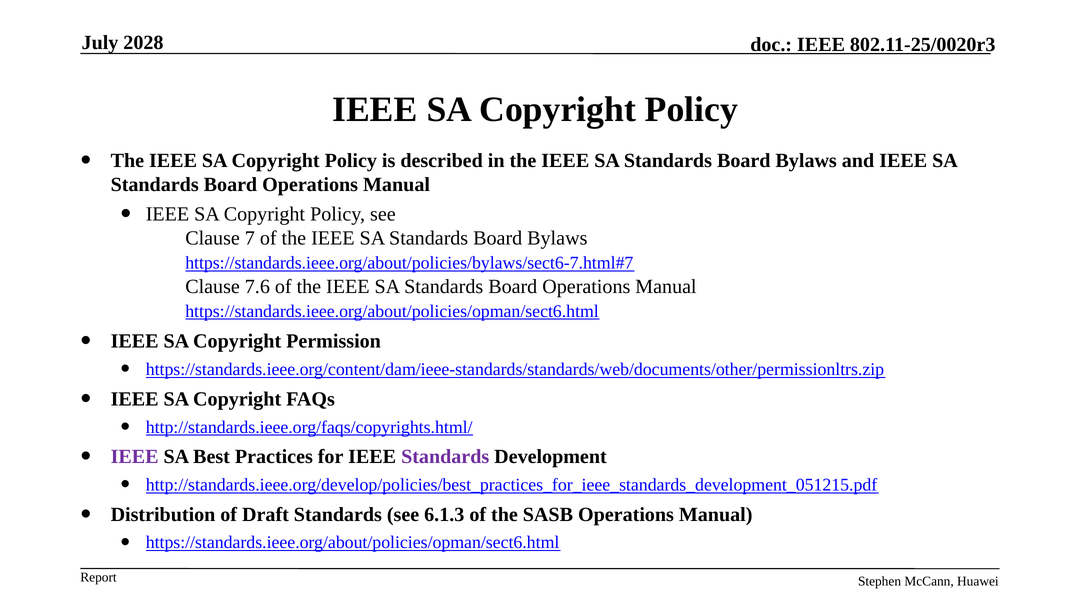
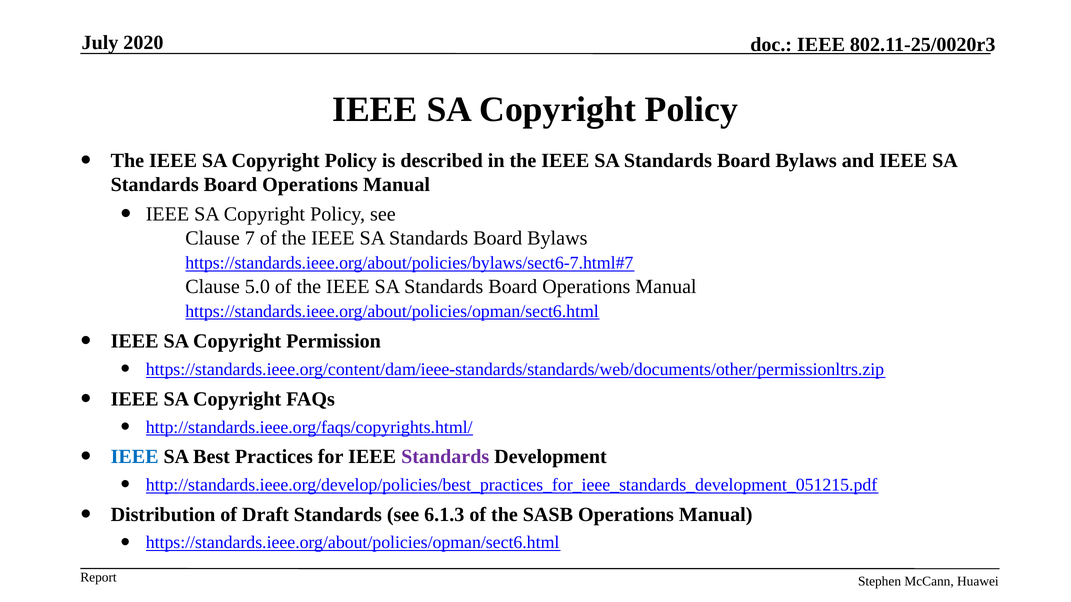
2028: 2028 -> 2020
7.6: 7.6 -> 5.0
IEEE at (135, 457) colour: purple -> blue
